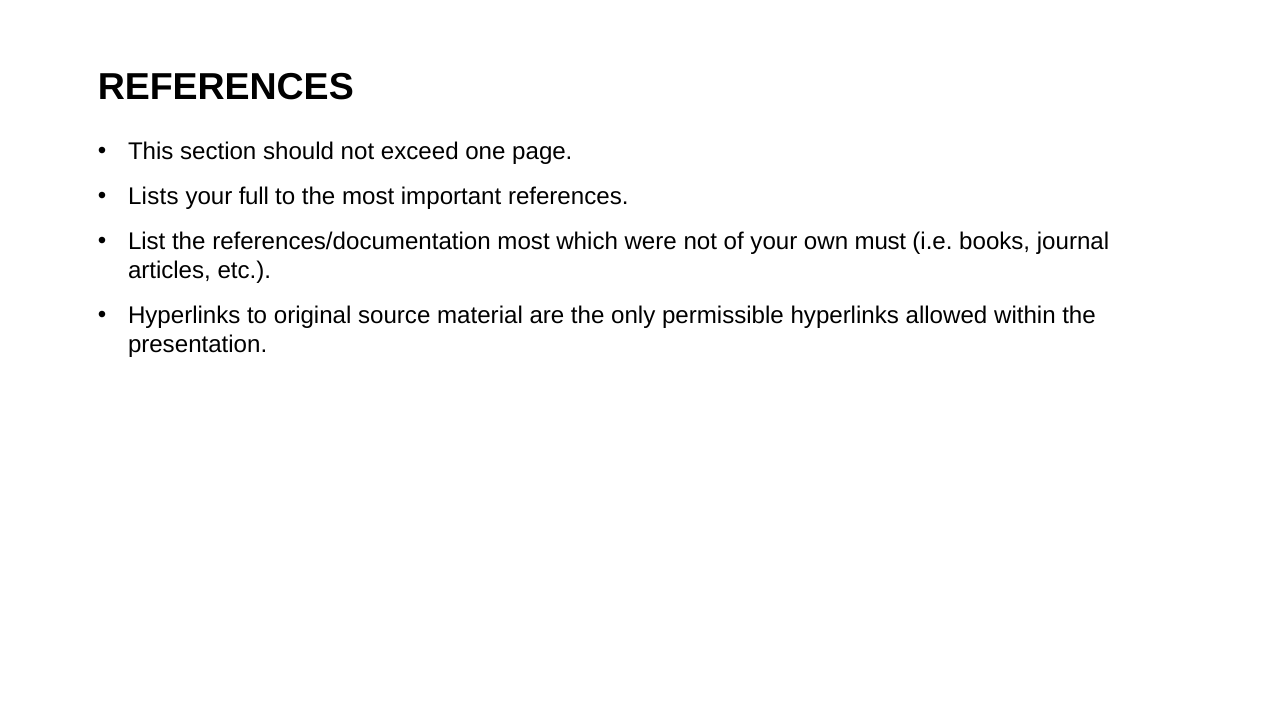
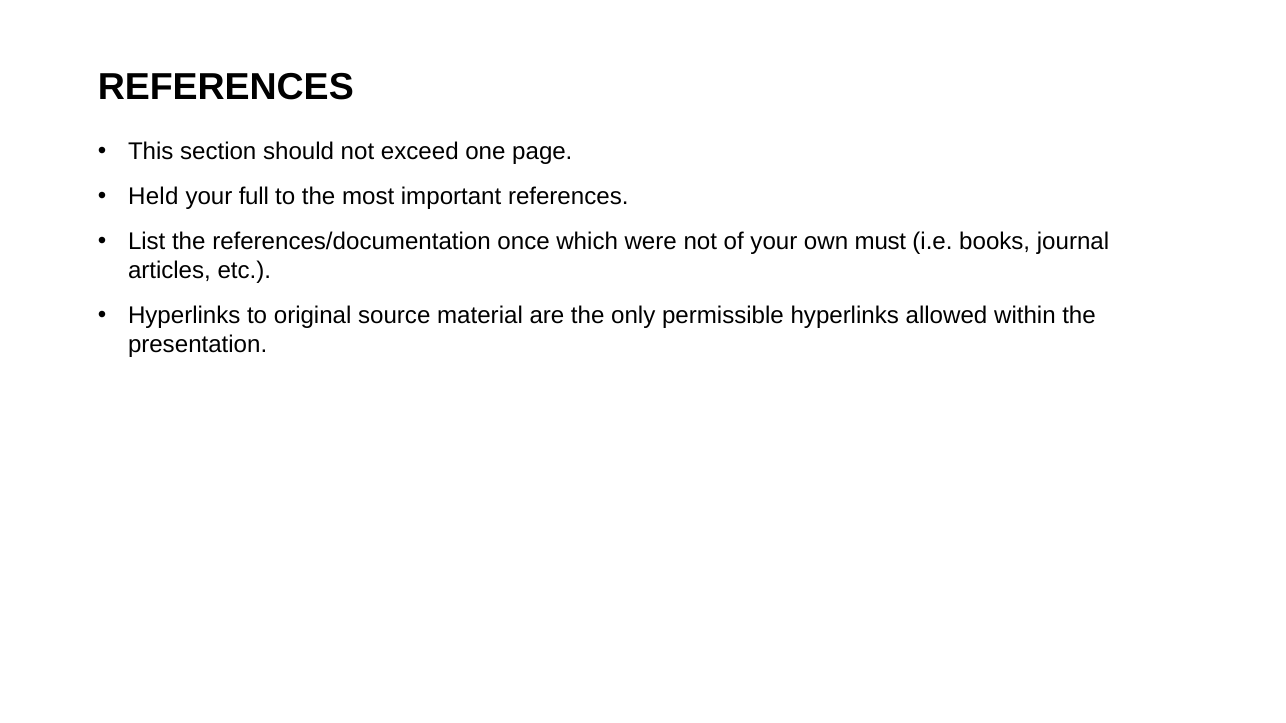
Lists: Lists -> Held
references/documentation most: most -> once
